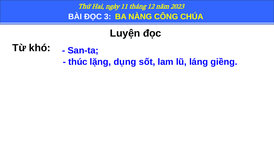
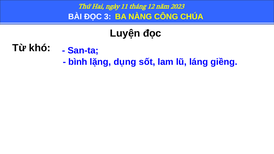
thúc: thúc -> bình
